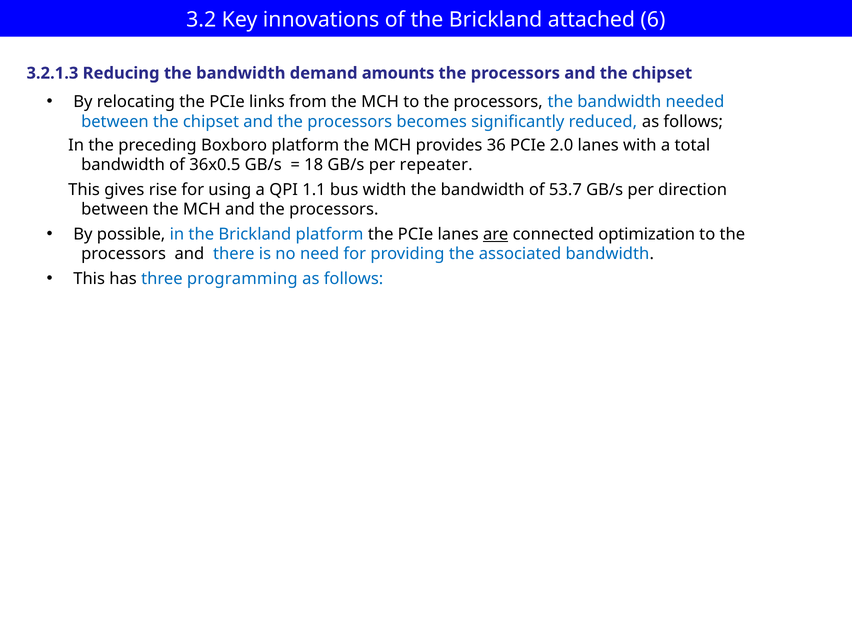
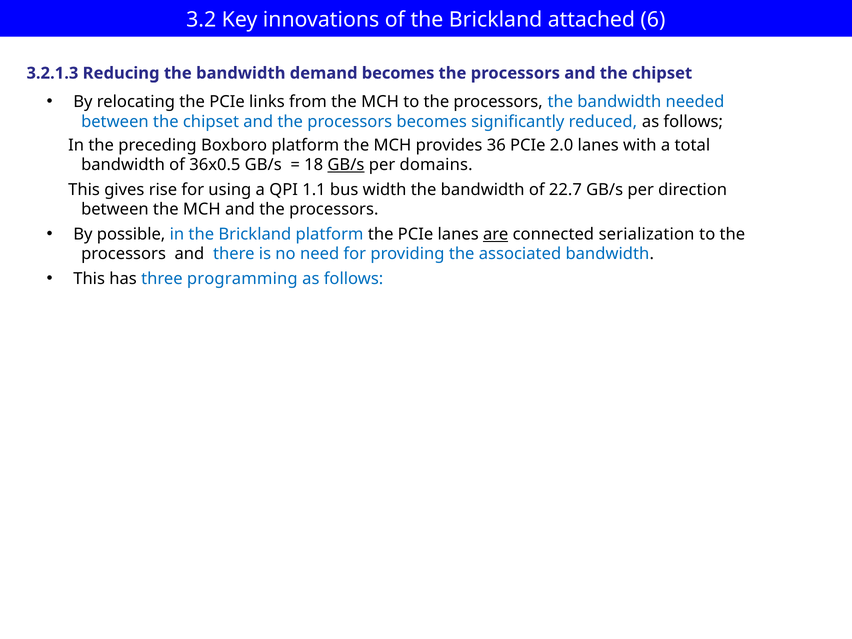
demand amounts: amounts -> becomes
GB/s at (346, 165) underline: none -> present
repeater: repeater -> domains
53.7: 53.7 -> 22.7
optimization: optimization -> serialization
